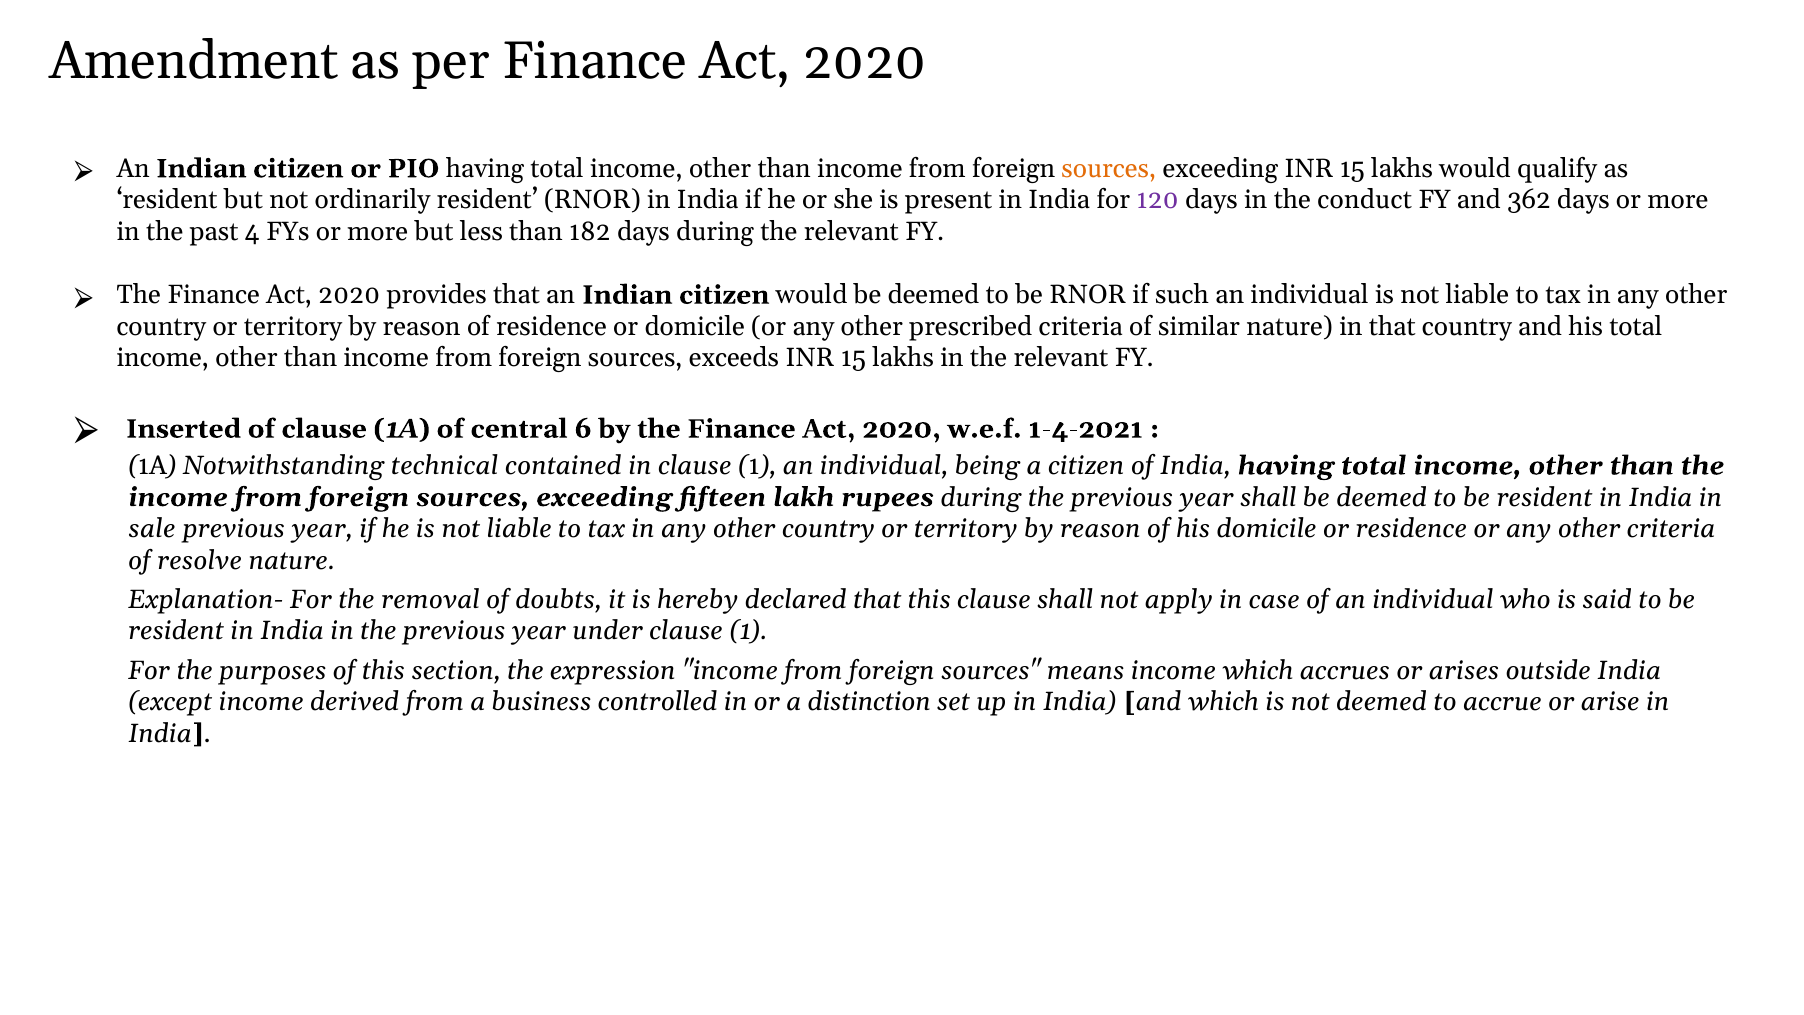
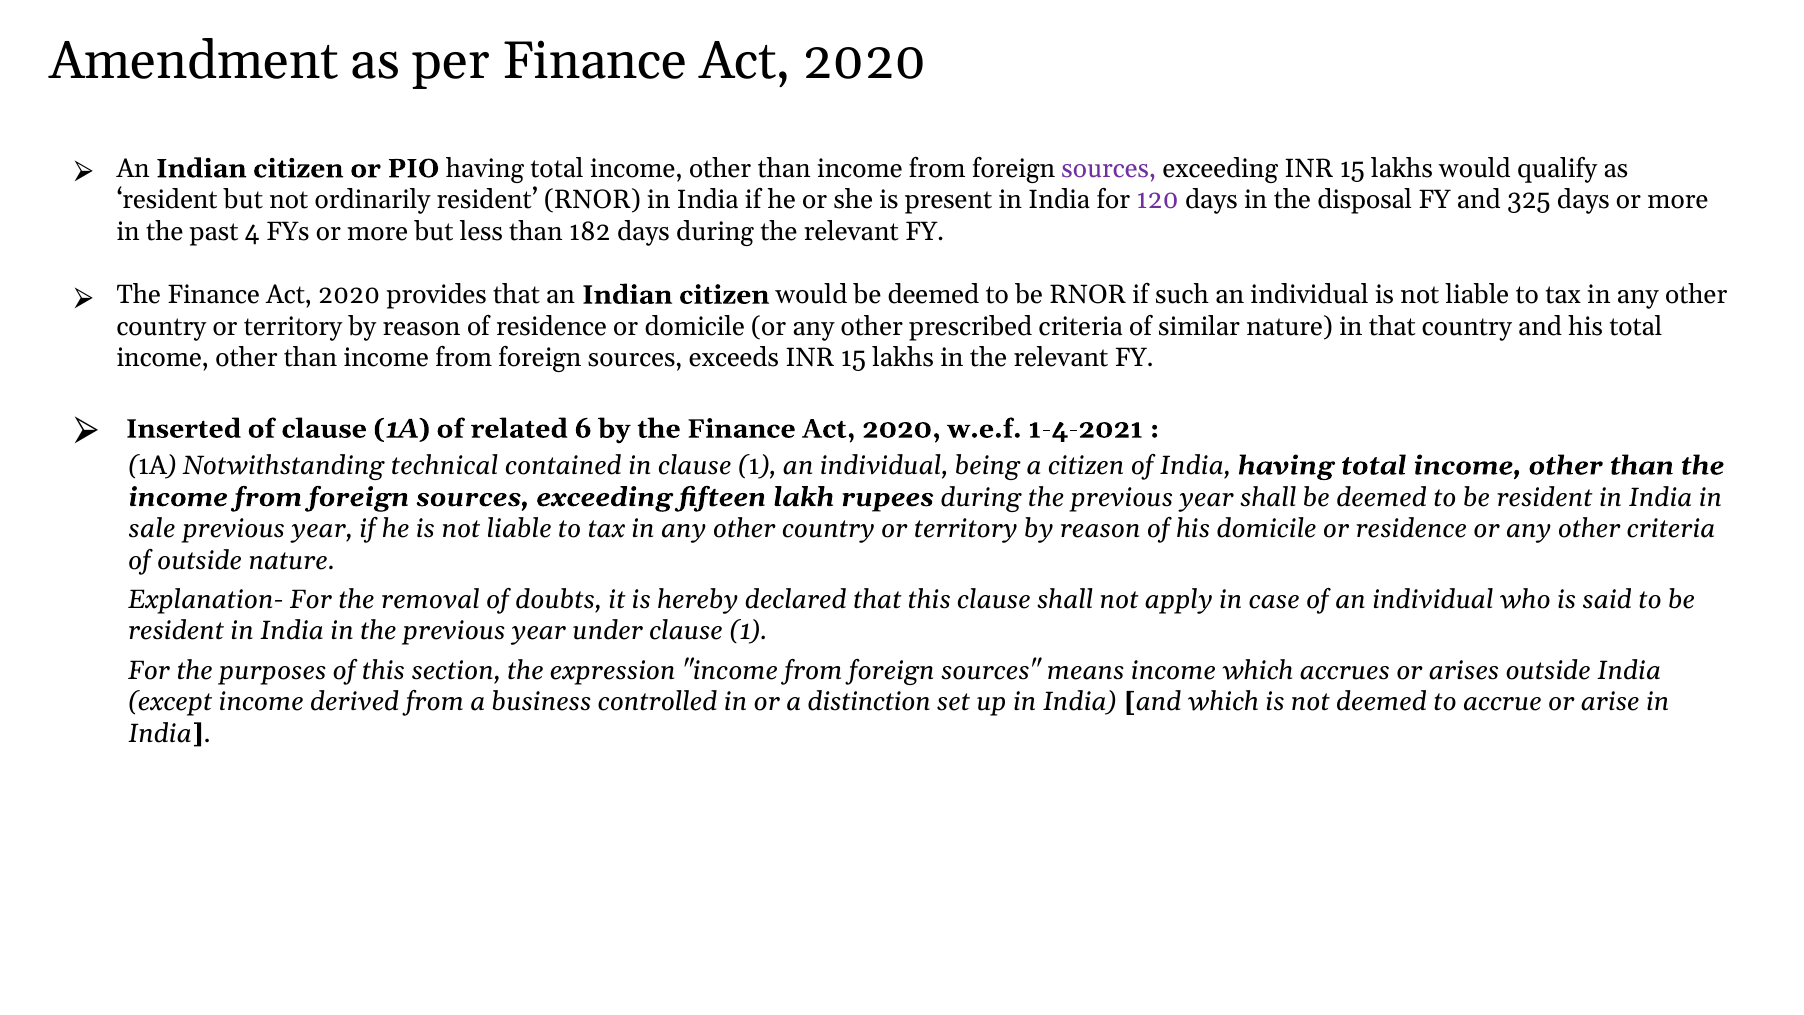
sources at (1109, 169) colour: orange -> purple
conduct: conduct -> disposal
362: 362 -> 325
central: central -> related
of resolve: resolve -> outside
